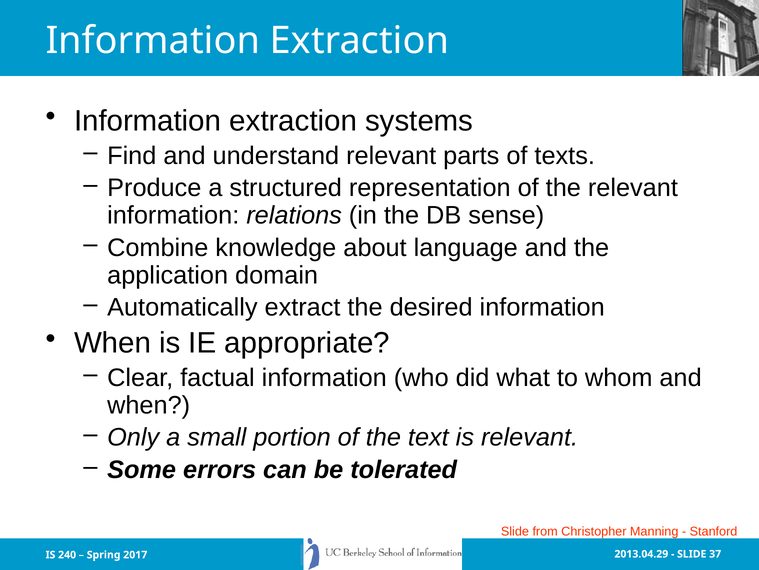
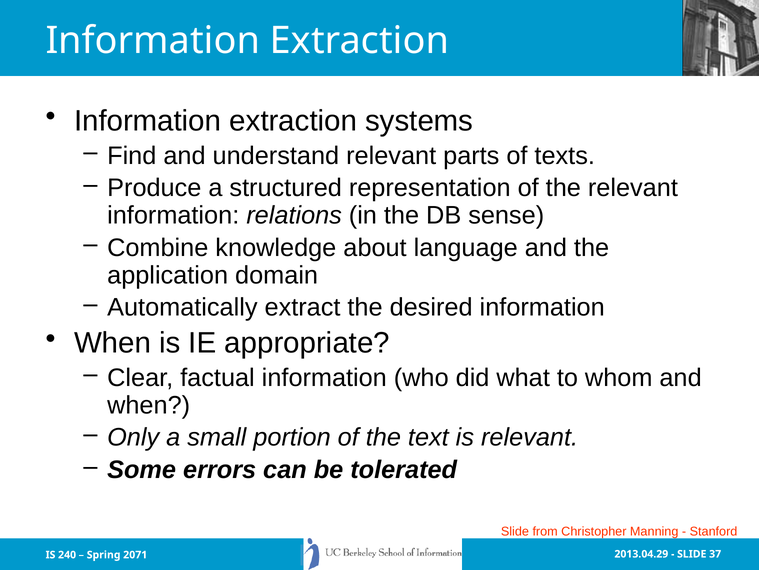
2017: 2017 -> 2071
